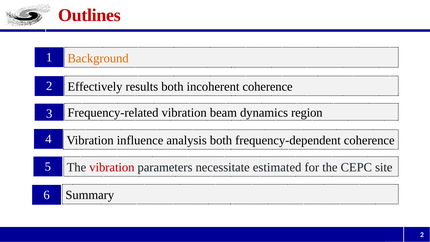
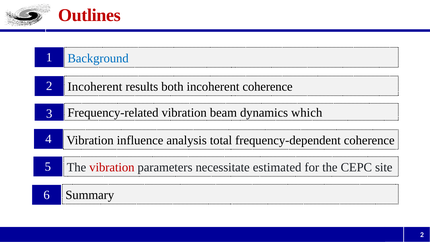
Background colour: orange -> blue
Effectively at (95, 87): Effectively -> Incoherent
region: region -> which
analysis both: both -> total
